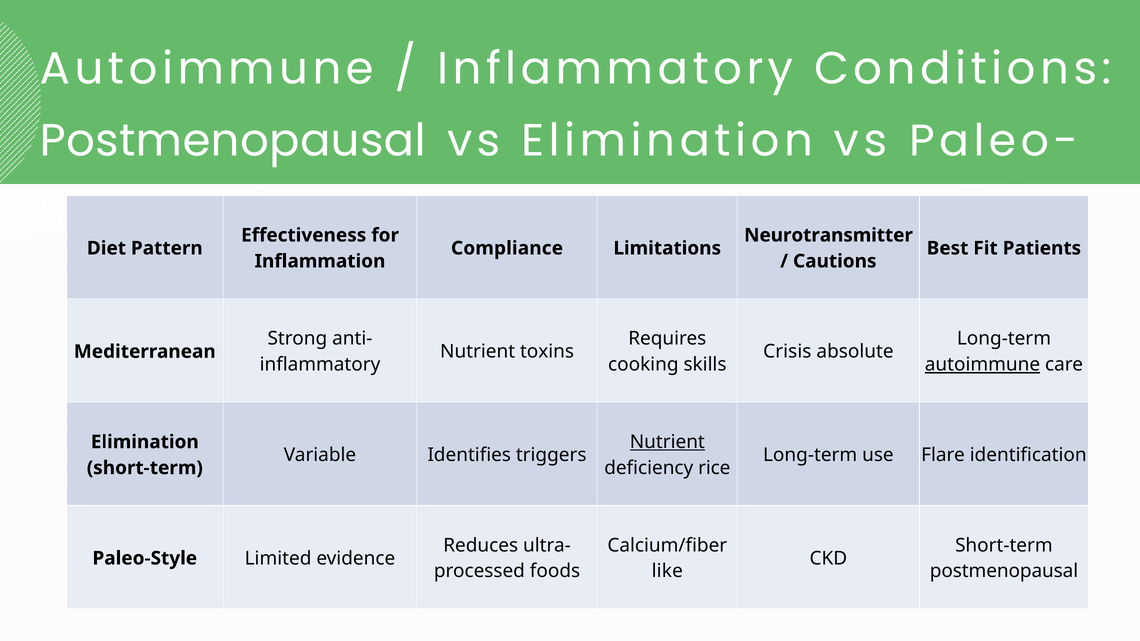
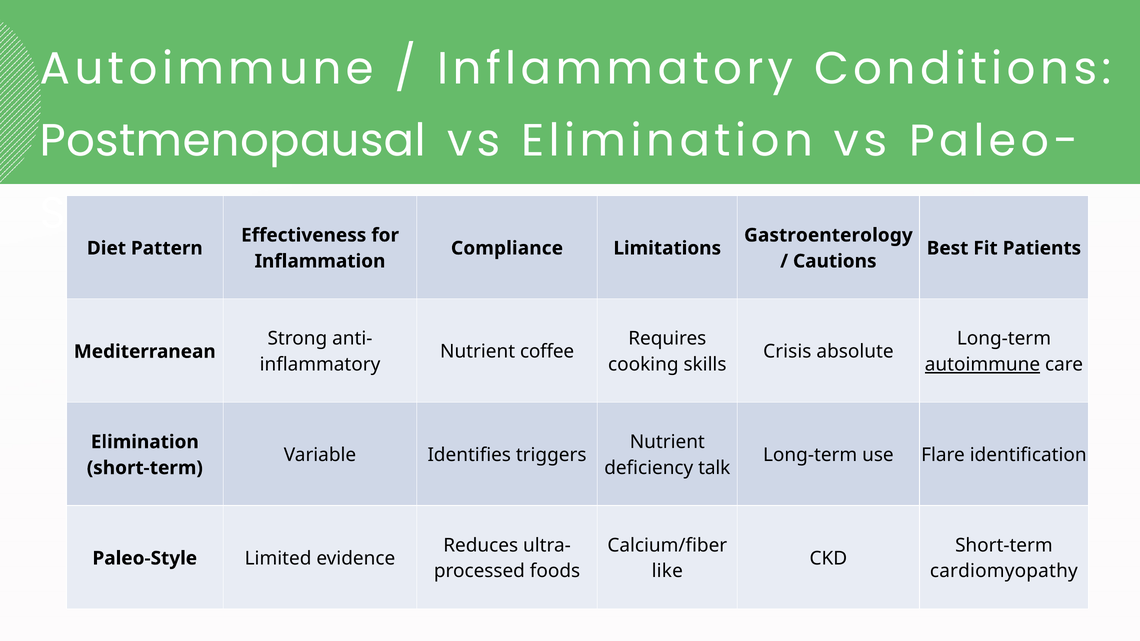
Neurotransmitter: Neurotransmitter -> Gastroenterology
toxins: toxins -> coffee
Nutrient at (667, 442) underline: present -> none
rice: rice -> talk
postmenopausal at (1004, 571): postmenopausal -> cardiomyopathy
